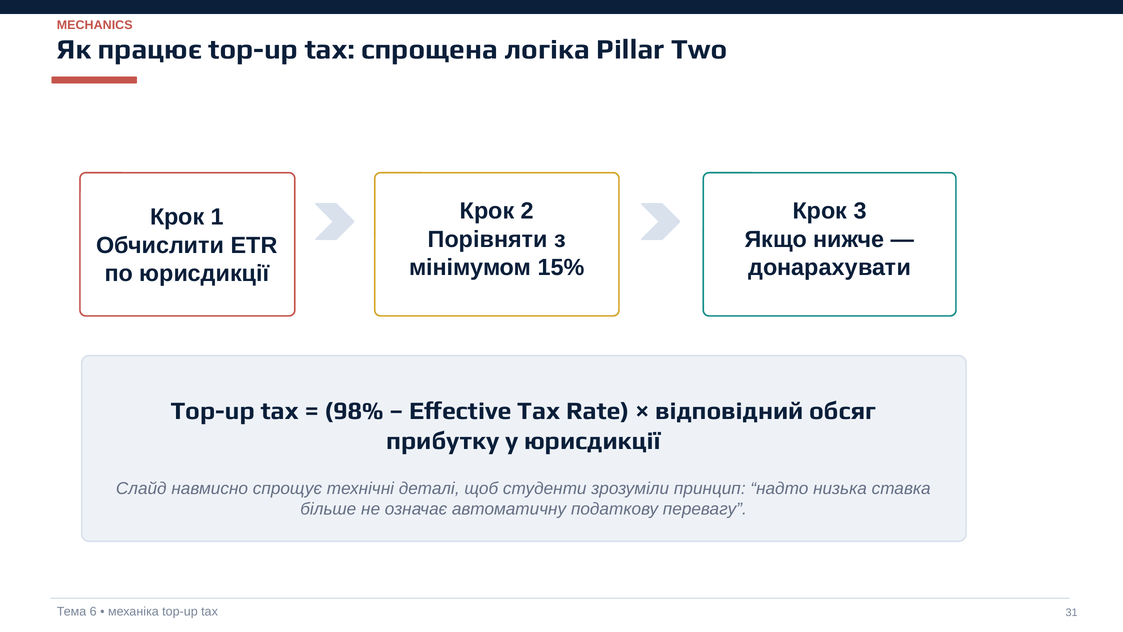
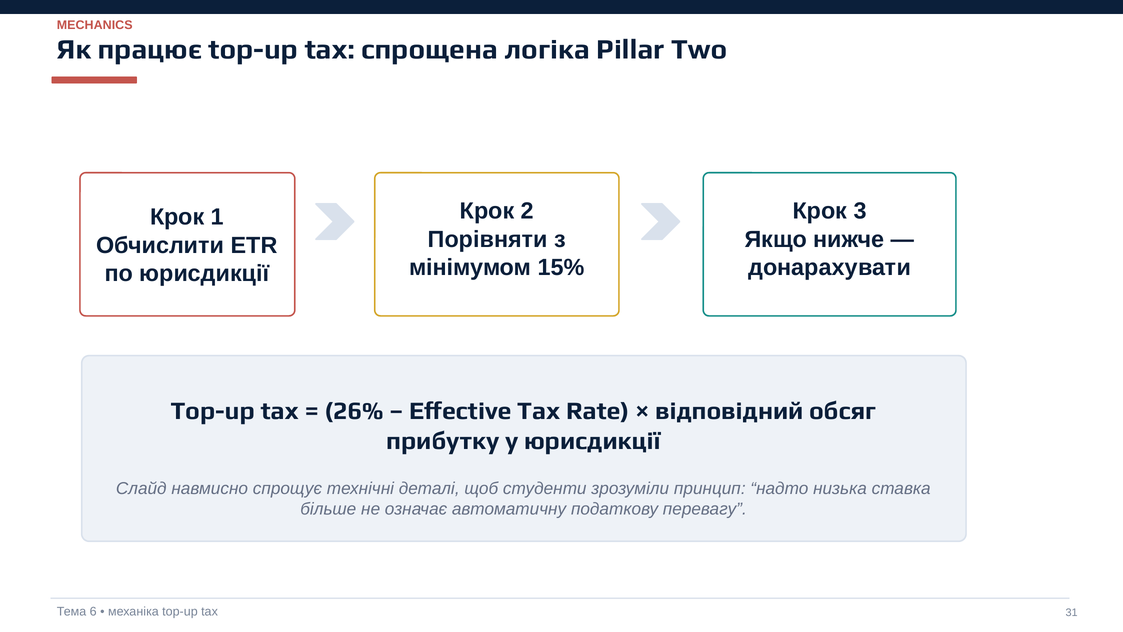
98%: 98% -> 26%
